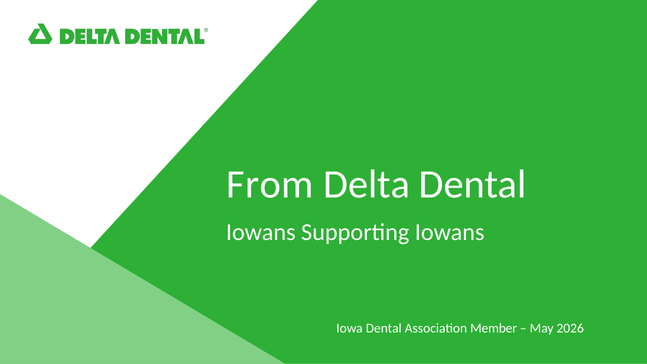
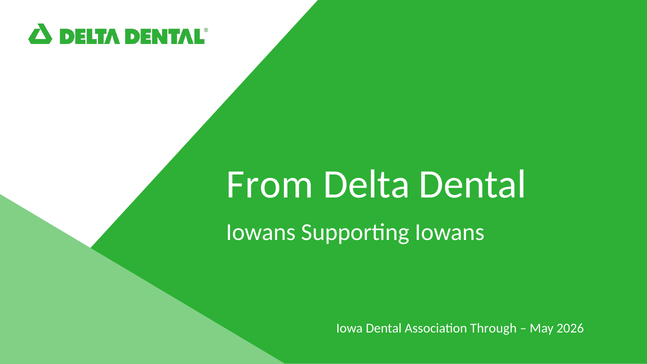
Member: Member -> Through
